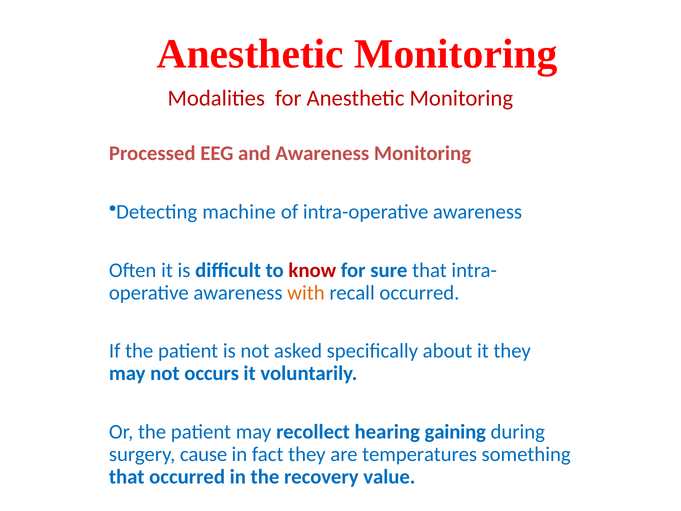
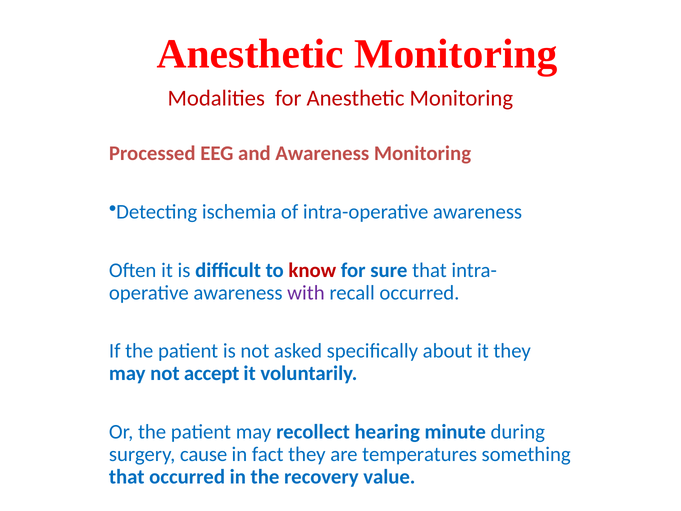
machine: machine -> ischemia
with colour: orange -> purple
occurs: occurs -> accept
gaining: gaining -> minute
